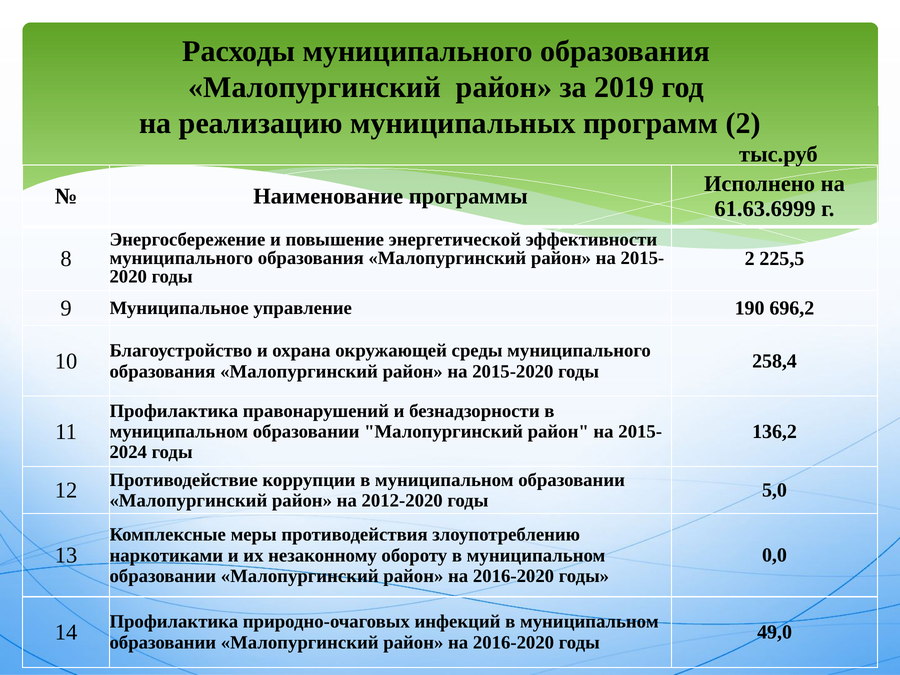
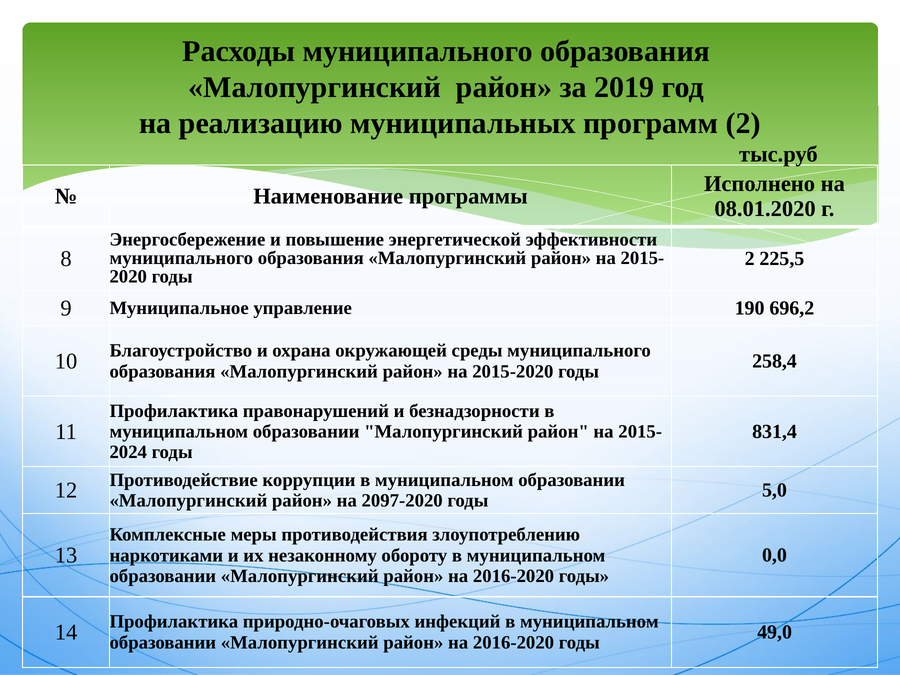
61.63.6999: 61.63.6999 -> 08.01.2020
136,2: 136,2 -> 831,4
2012-2020: 2012-2020 -> 2097-2020
